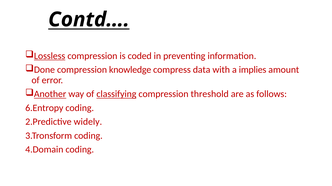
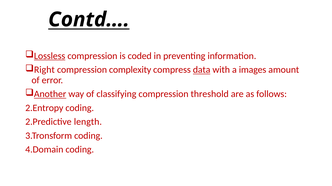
Done: Done -> Right
knowledge: knowledge -> complexity
data underline: none -> present
implies: implies -> images
classifying underline: present -> none
6.Entropy: 6.Entropy -> 2.Entropy
widely: widely -> length
